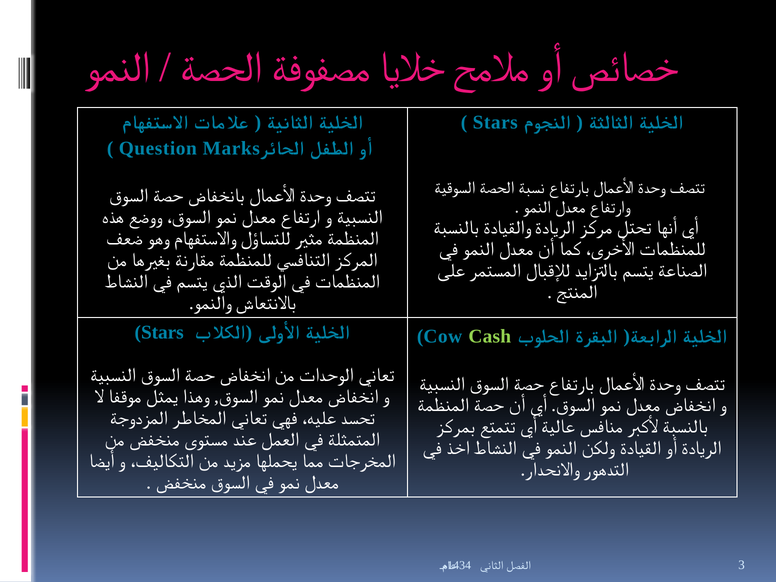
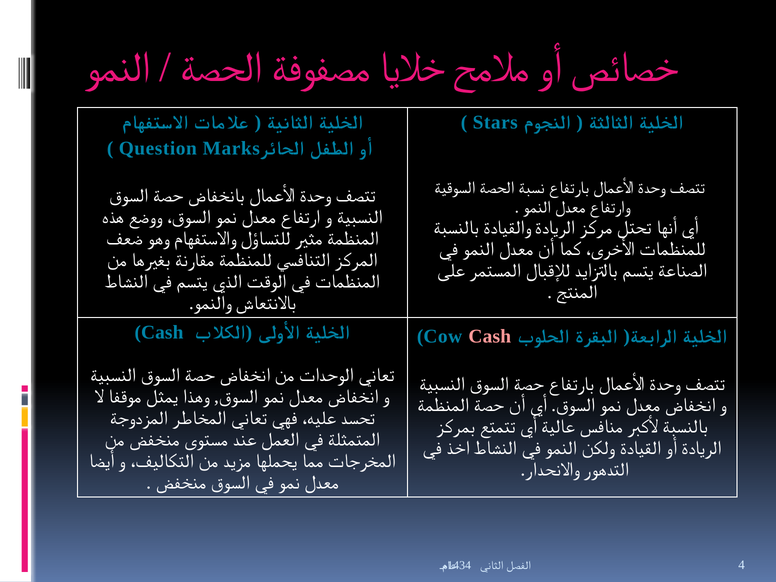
Stars at (162, 332): Stars -> Cash
Cash at (490, 336) colour: light green -> pink
3: 3 -> 4
